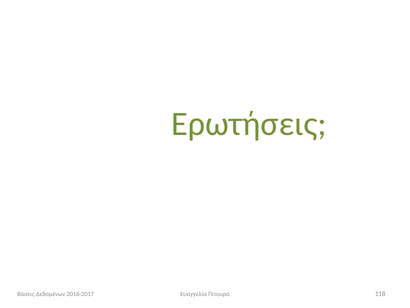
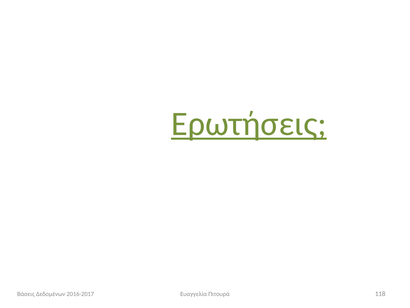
Ερωτήσεις underline: none -> present
